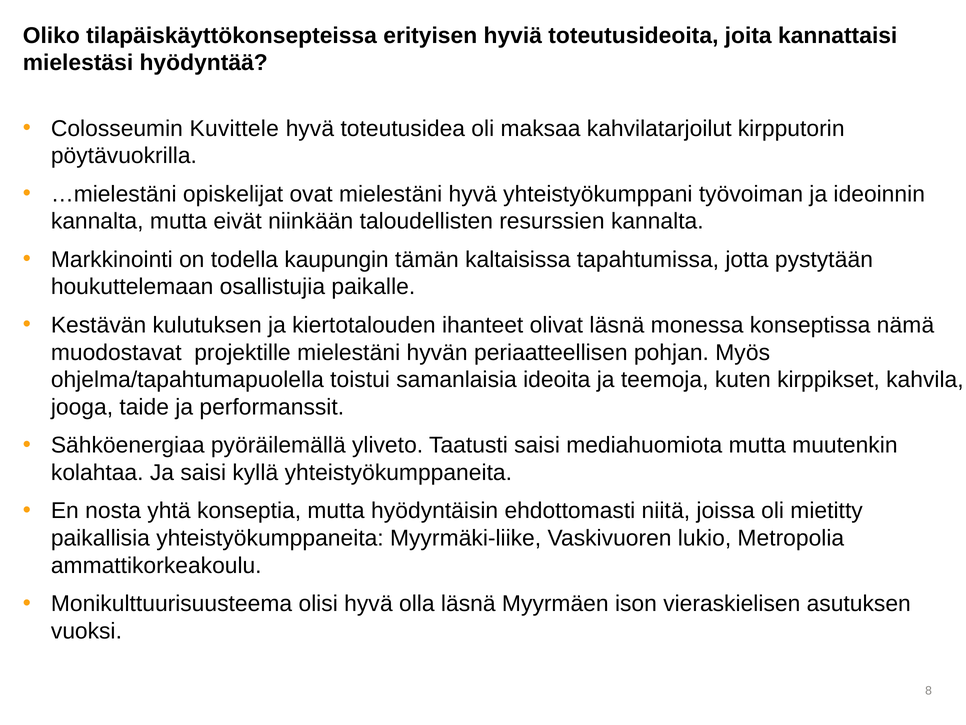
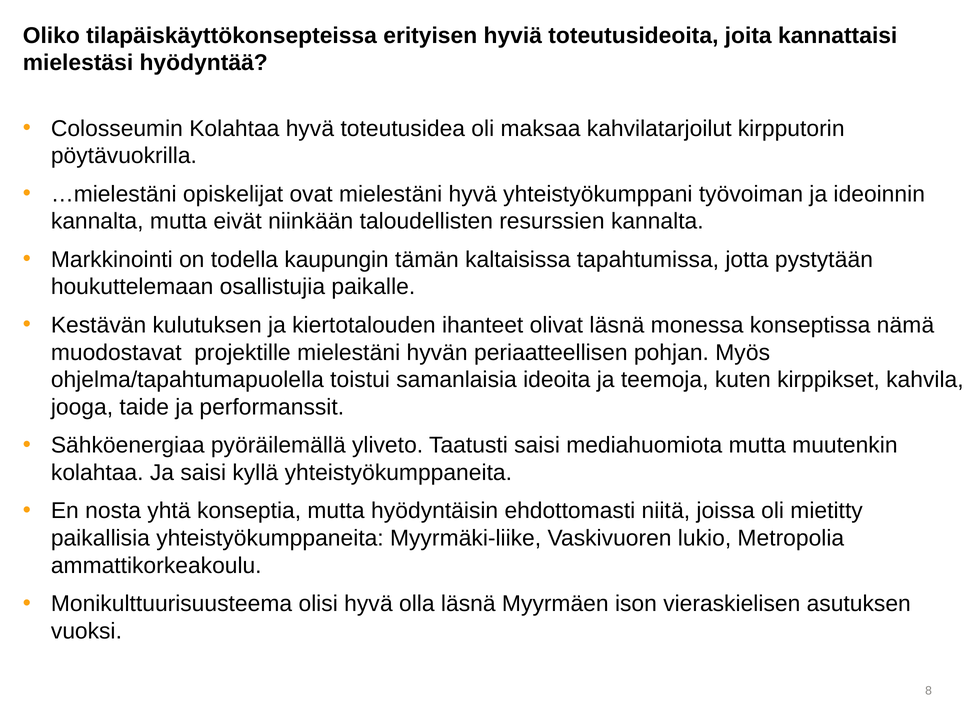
Colosseumin Kuvittele: Kuvittele -> Kolahtaa
